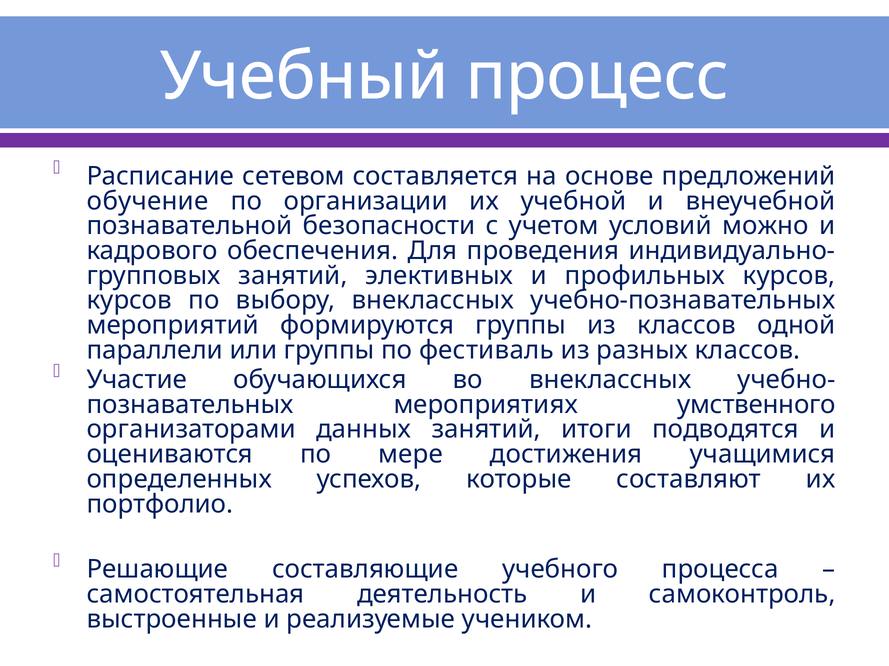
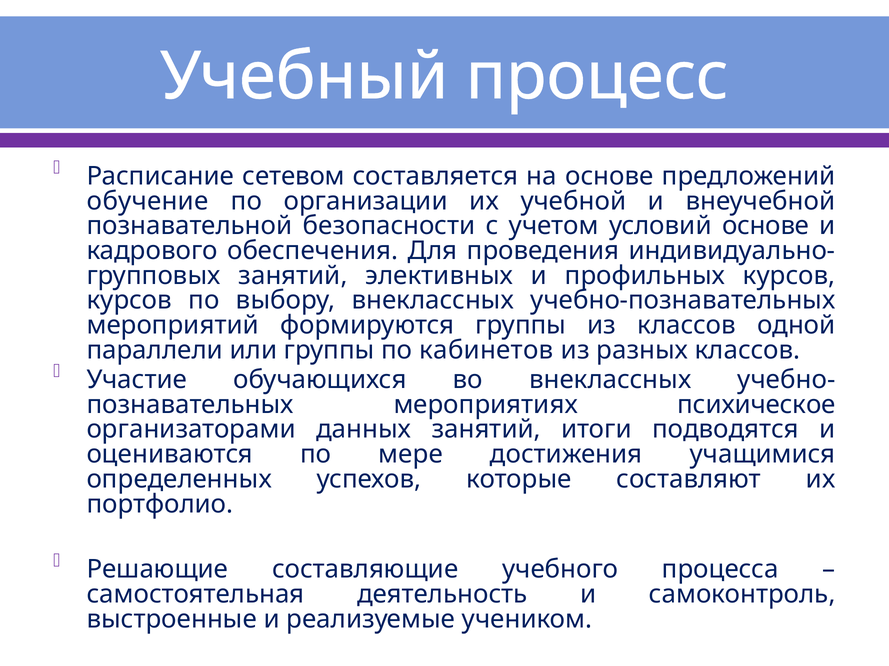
условий можно: можно -> основе
фестиваль: фестиваль -> кабинетов
умственного: умственного -> психическое
